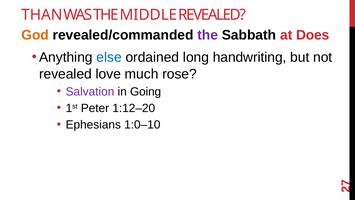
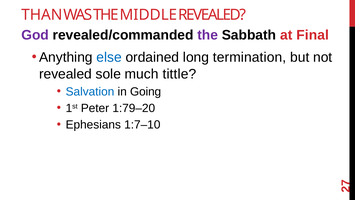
God colour: orange -> purple
Does: Does -> Final
handwriting: handwriting -> termination
love: love -> sole
rose: rose -> tittle
Salvation colour: purple -> blue
1:12–20: 1:12–20 -> 1:79–20
1:0–10: 1:0–10 -> 1:7–10
